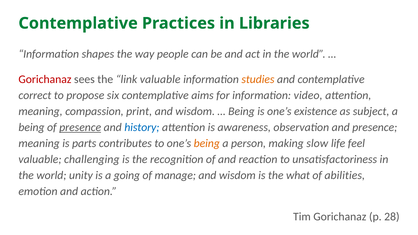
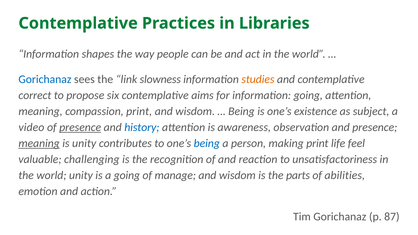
Gorichanaz at (45, 79) colour: red -> blue
link valuable: valuable -> slowness
information video: video -> going
being at (31, 127): being -> video
meaning at (39, 143) underline: none -> present
is parts: parts -> unity
being at (207, 143) colour: orange -> blue
making slow: slow -> print
what: what -> parts
28: 28 -> 87
